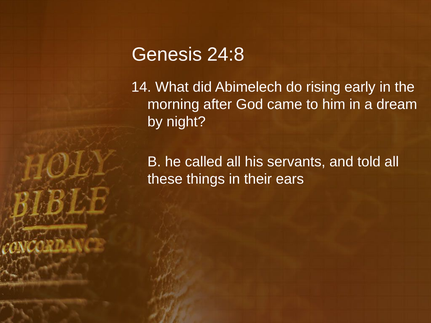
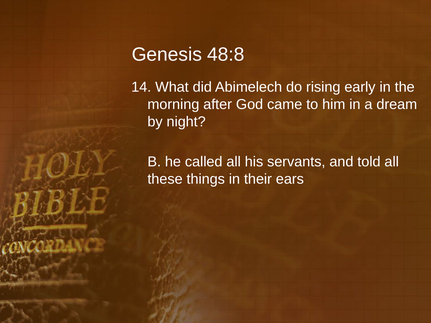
24:8: 24:8 -> 48:8
